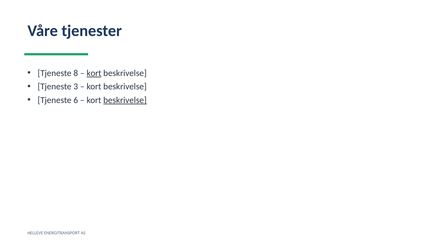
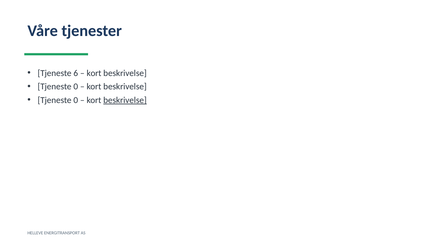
8: 8 -> 6
kort at (94, 73) underline: present -> none
3 at (76, 87): 3 -> 0
6 at (76, 100): 6 -> 0
